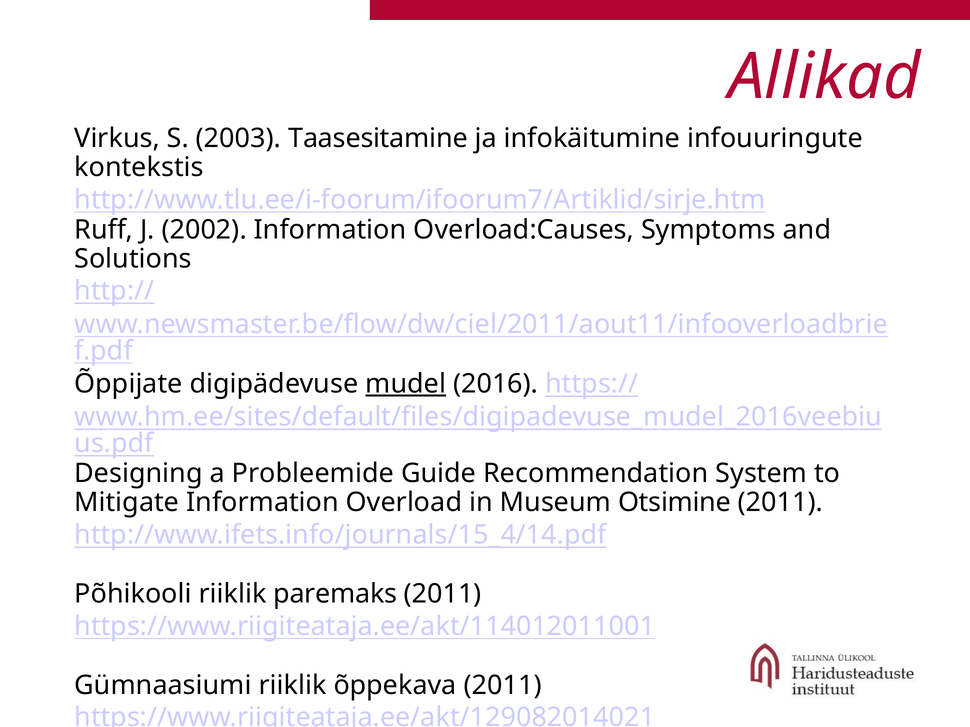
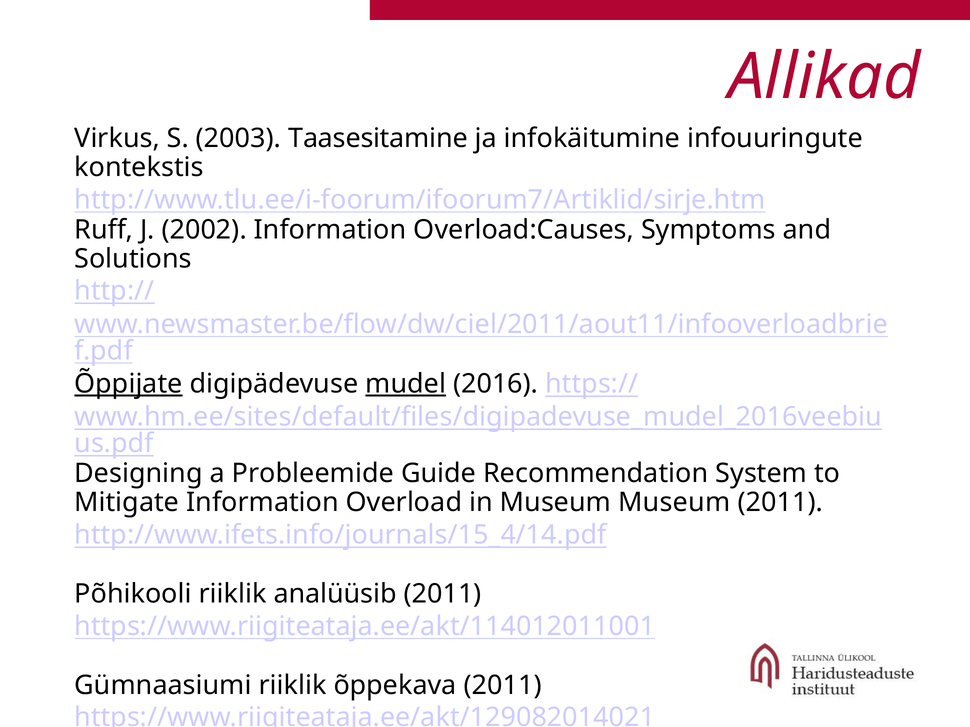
Õppijate underline: none -> present
Museum Otsimine: Otsimine -> Museum
paremaks: paremaks -> analüüsib
